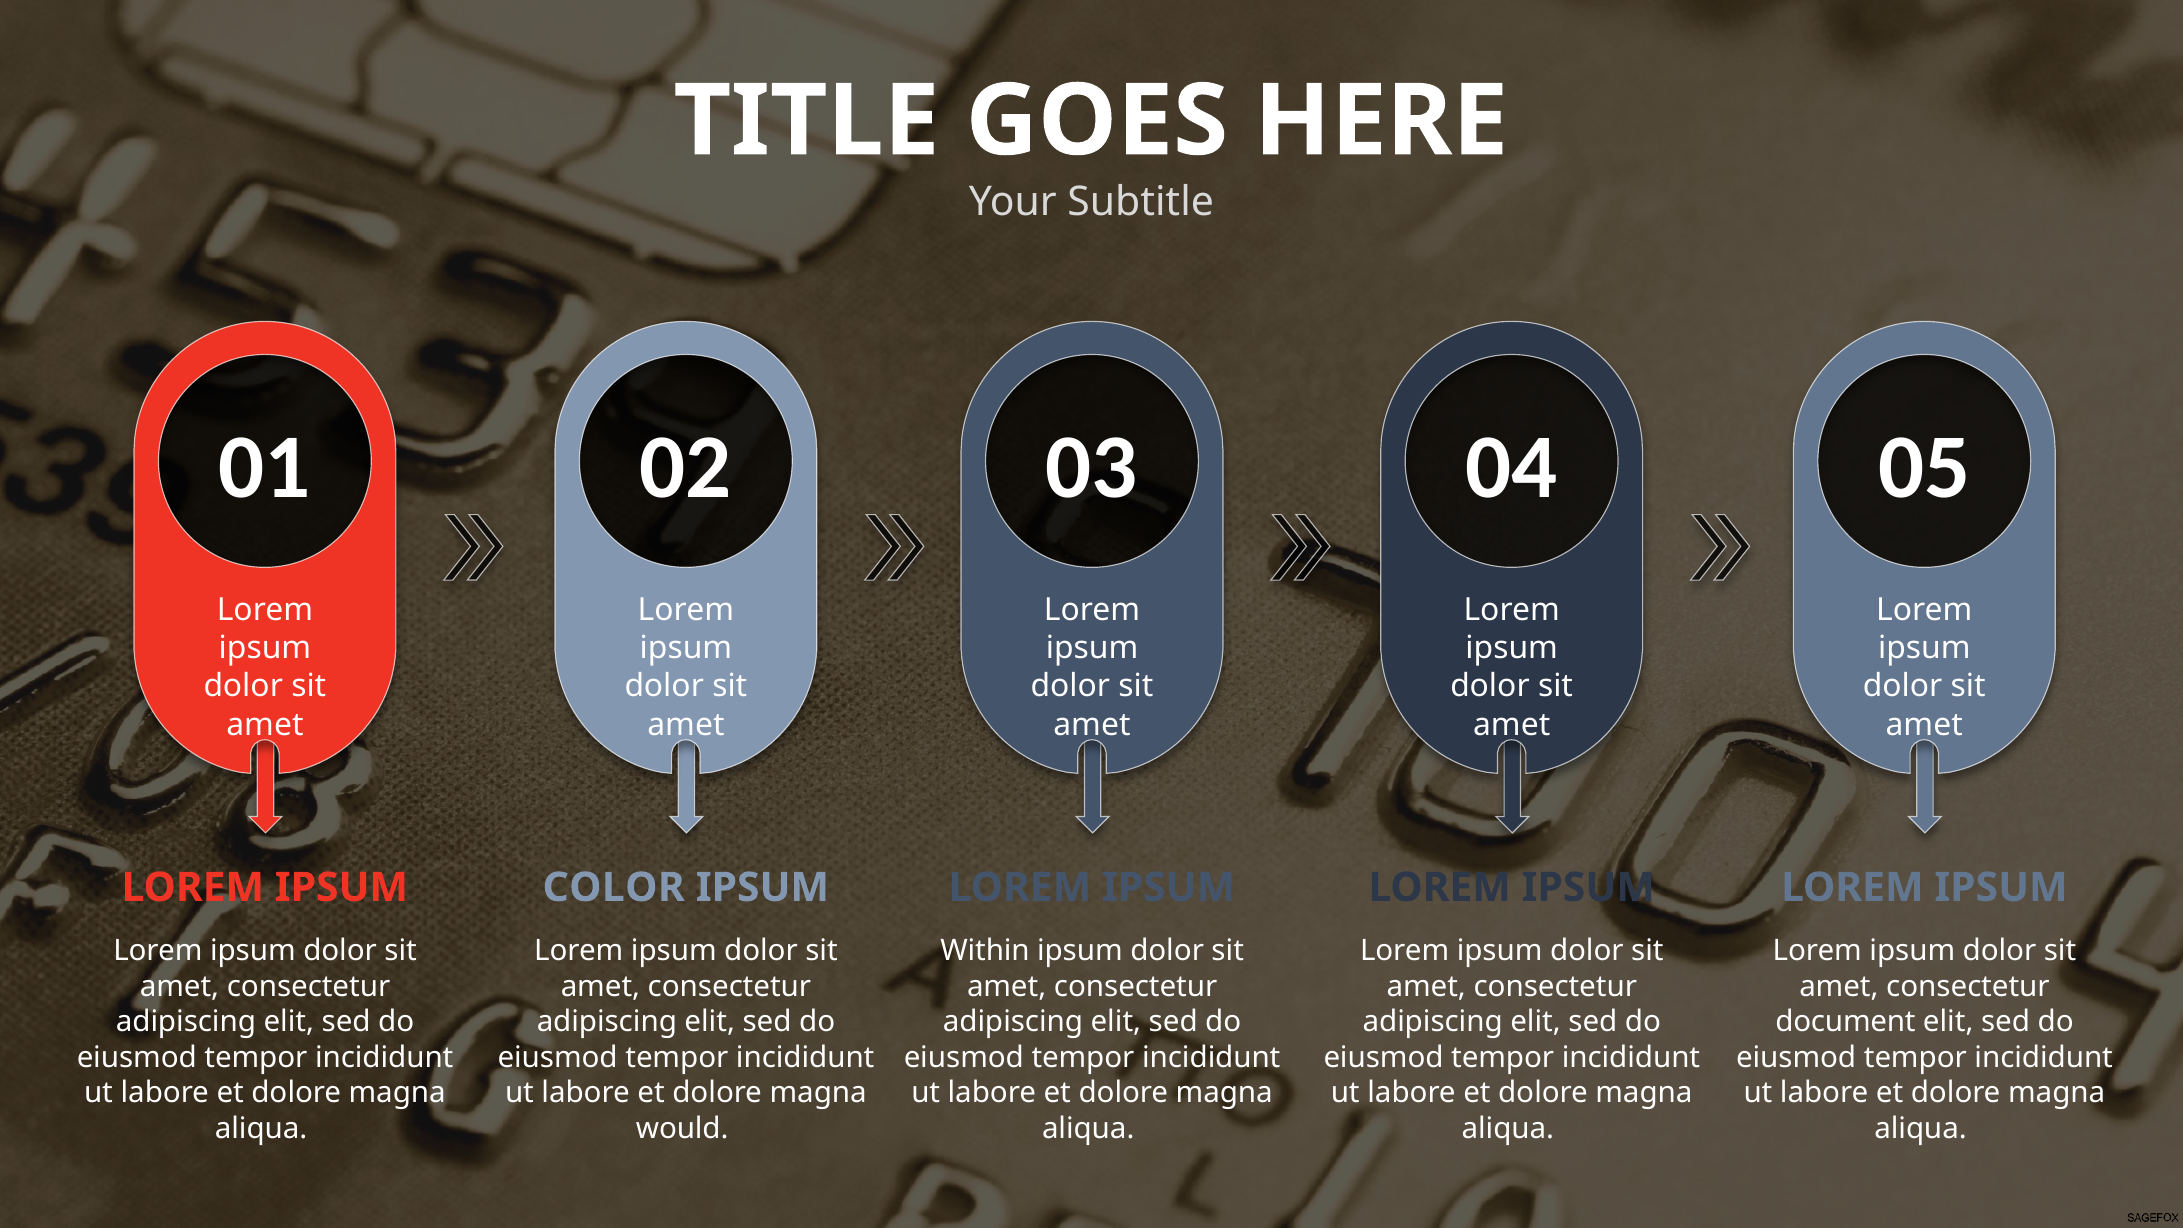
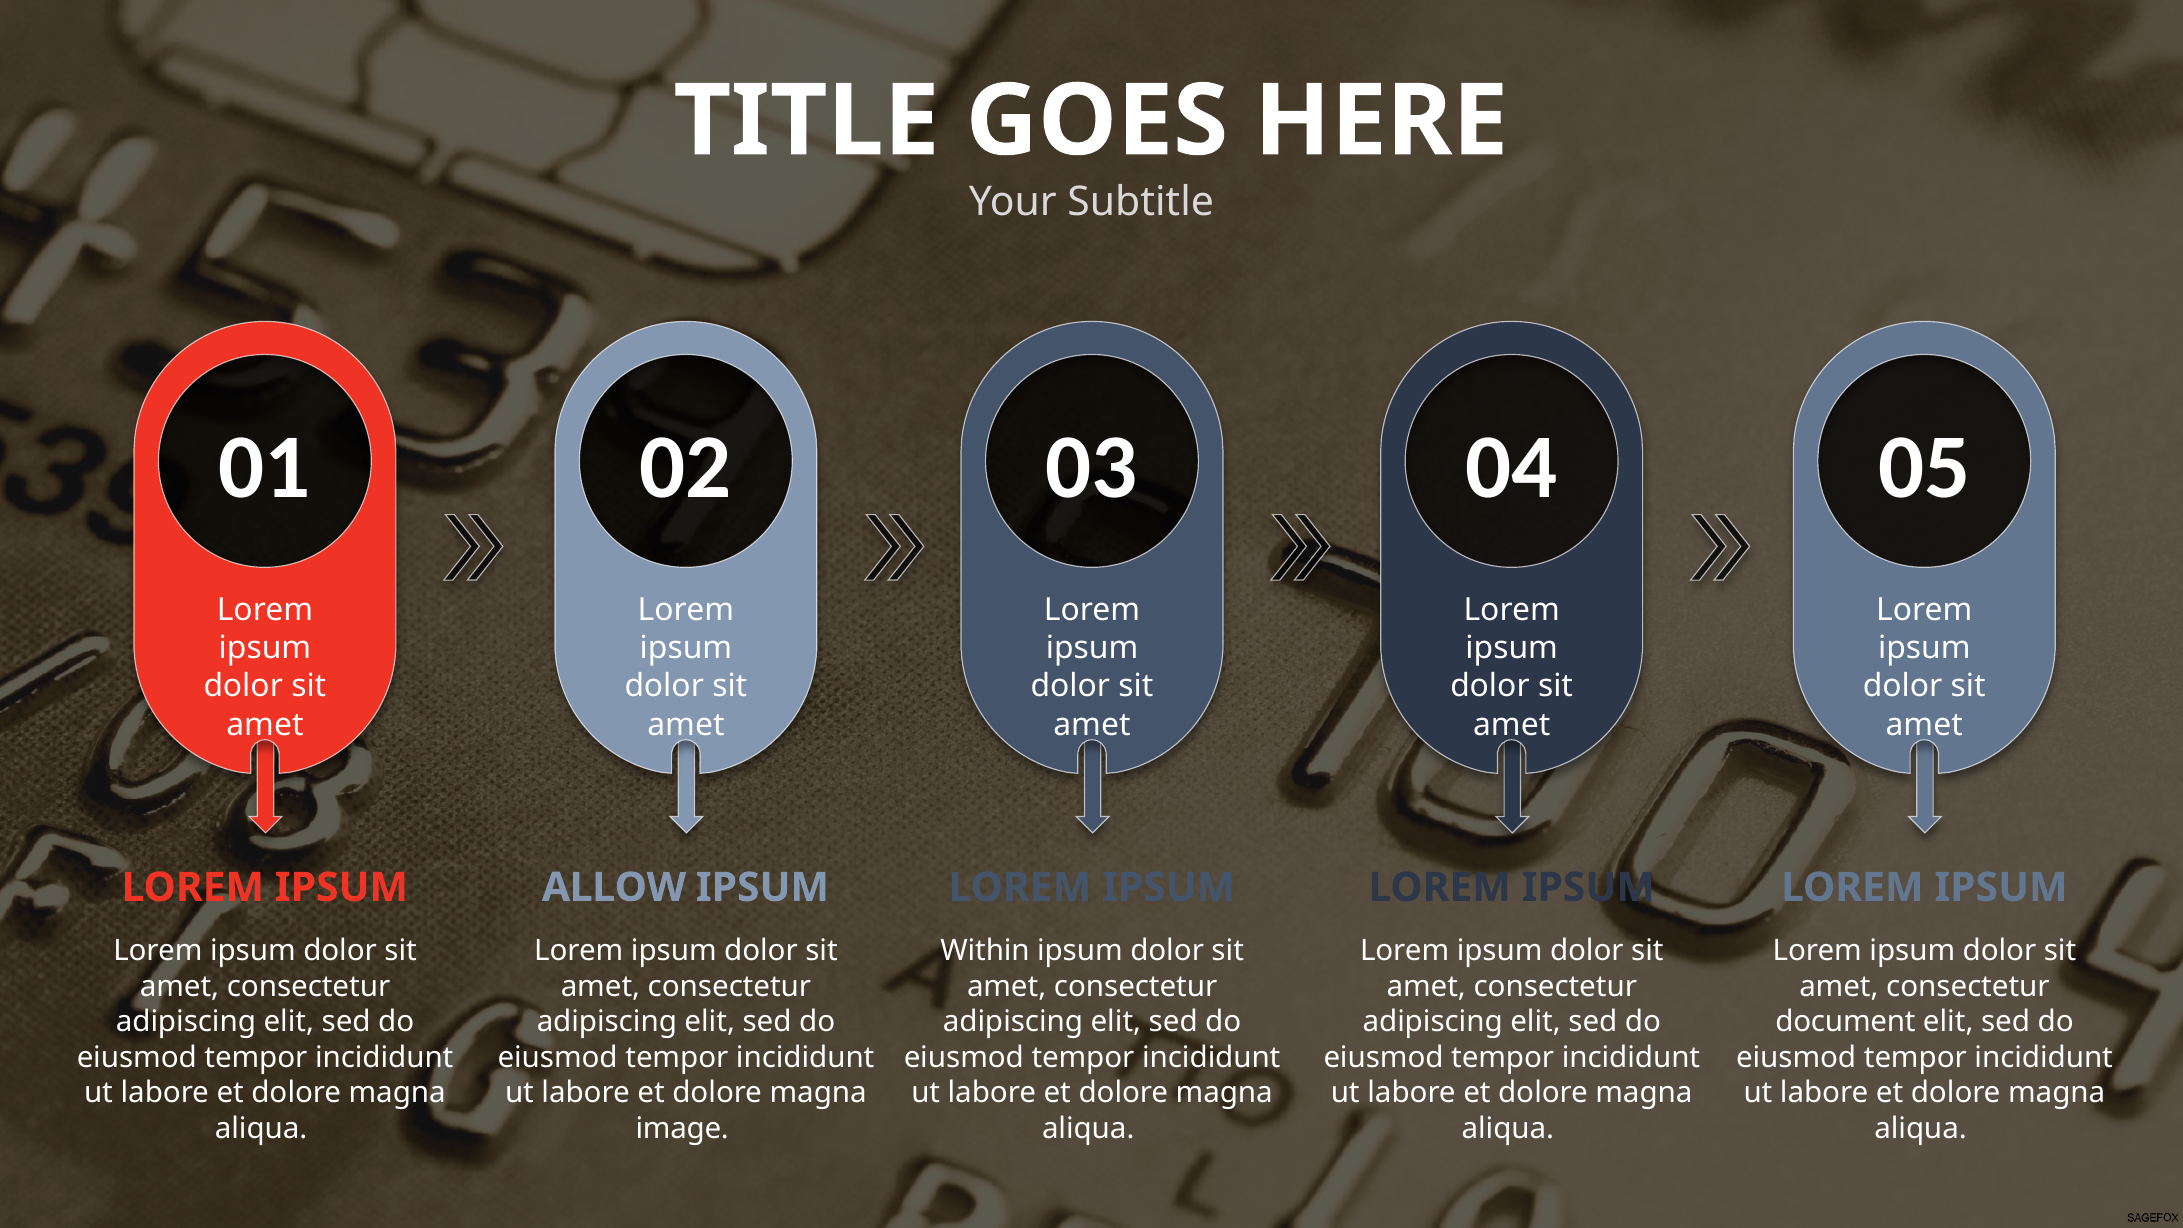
COLOR: COLOR -> ALLOW
would: would -> image
